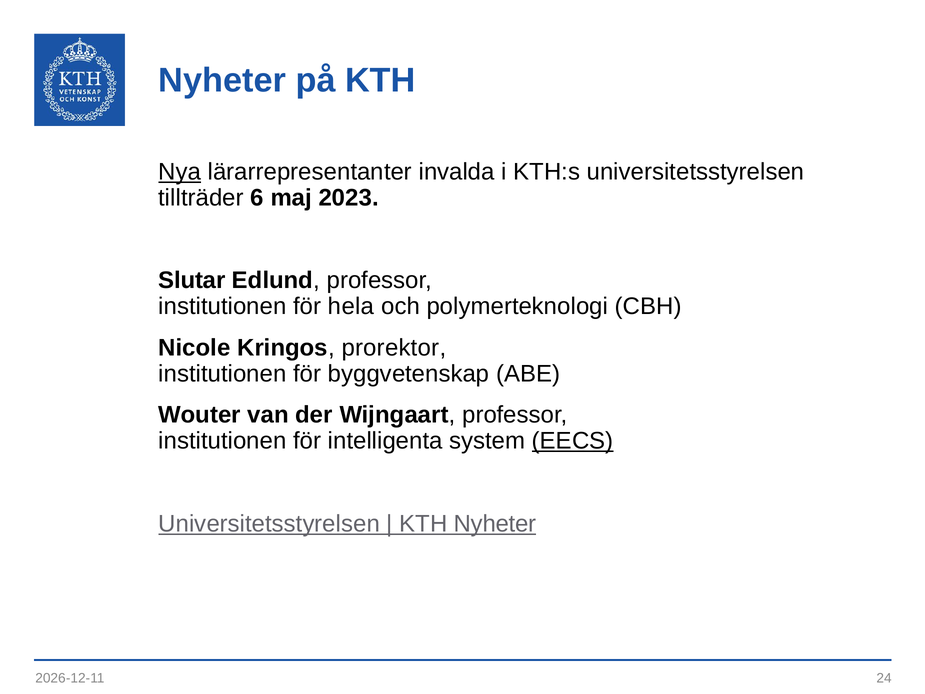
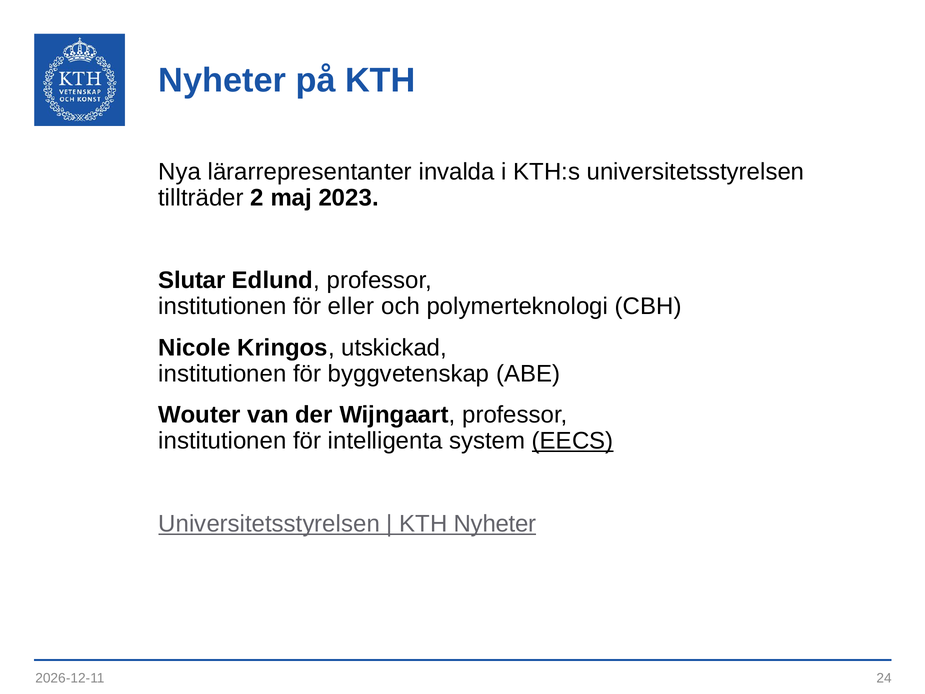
Nya underline: present -> none
6: 6 -> 2
hela: hela -> eller
prorektor: prorektor -> utskickad
